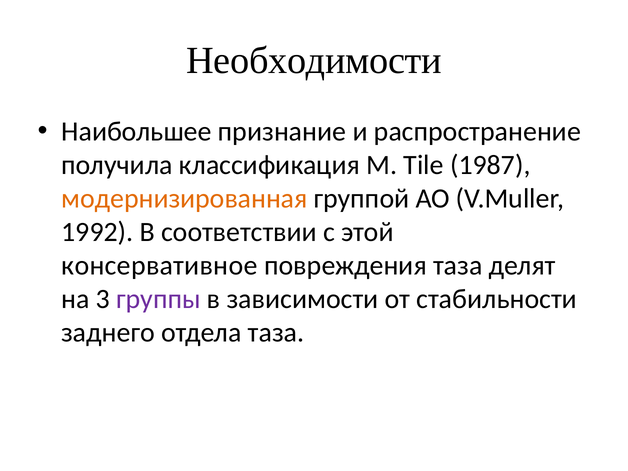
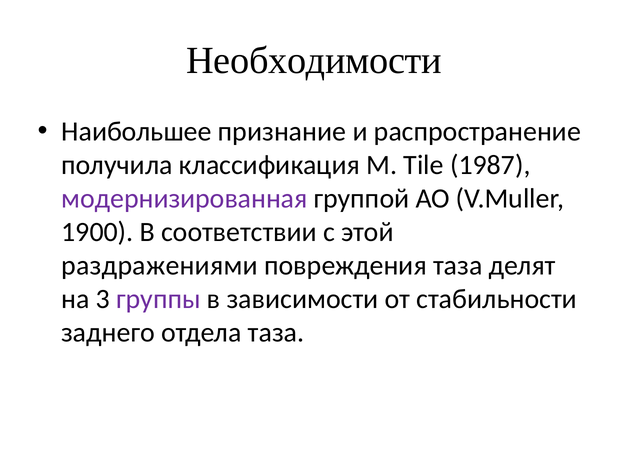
модернизированная colour: orange -> purple
1992: 1992 -> 1900
консервативное: консервативное -> раздражениями
